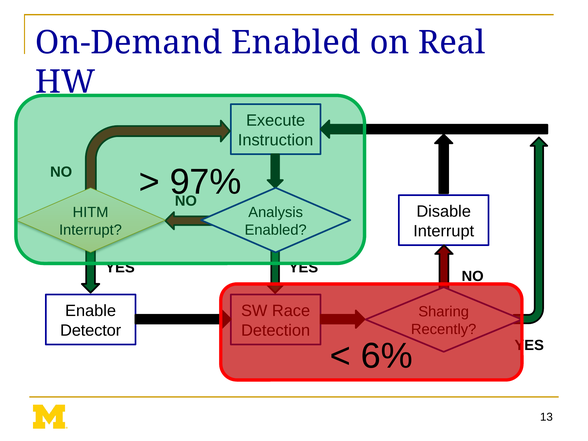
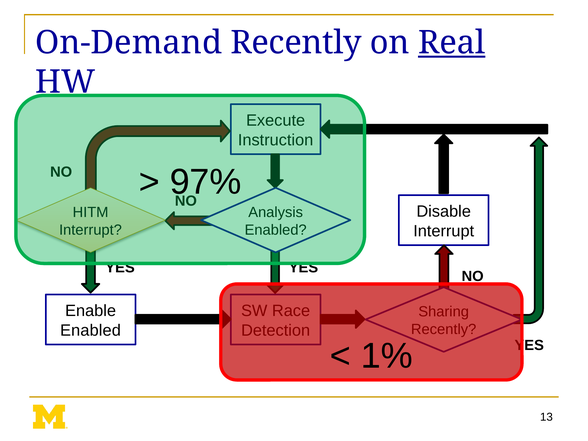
On-Demand Enabled: Enabled -> Recently
Real underline: none -> present
Detector at (91, 330): Detector -> Enabled
6%: 6% -> 1%
